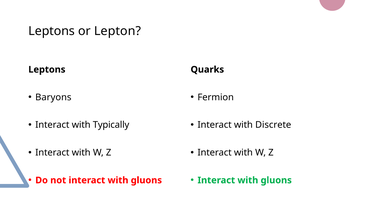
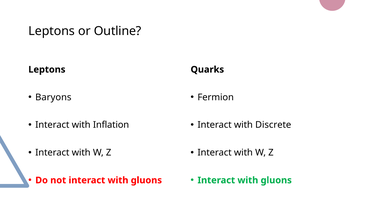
Lepton: Lepton -> Outline
Typically: Typically -> Inflation
